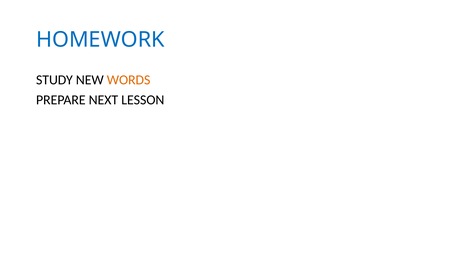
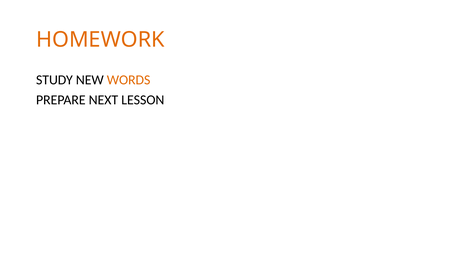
HOMEWORK colour: blue -> orange
